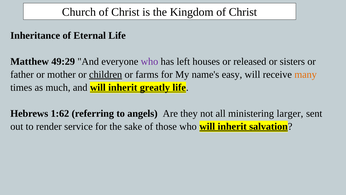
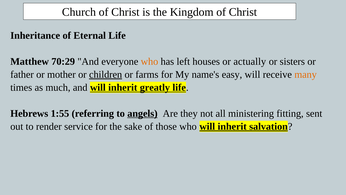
49:29: 49:29 -> 70:29
who at (149, 61) colour: purple -> orange
released: released -> actually
1:62: 1:62 -> 1:55
angels underline: none -> present
larger: larger -> fitting
